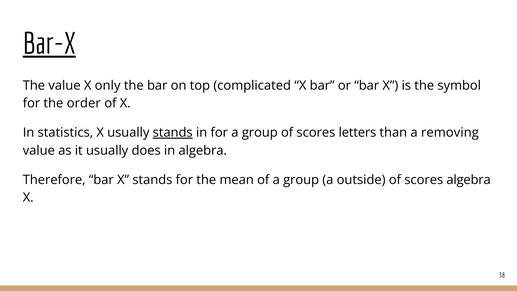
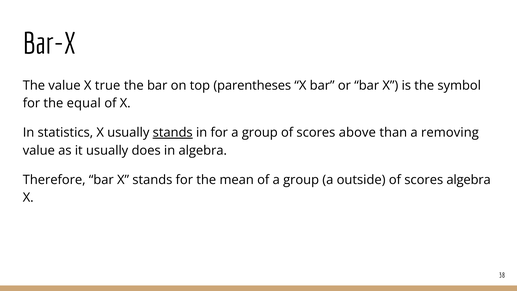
Bar-X underline: present -> none
only: only -> true
complicated: complicated -> parentheses
order: order -> equal
letters: letters -> above
